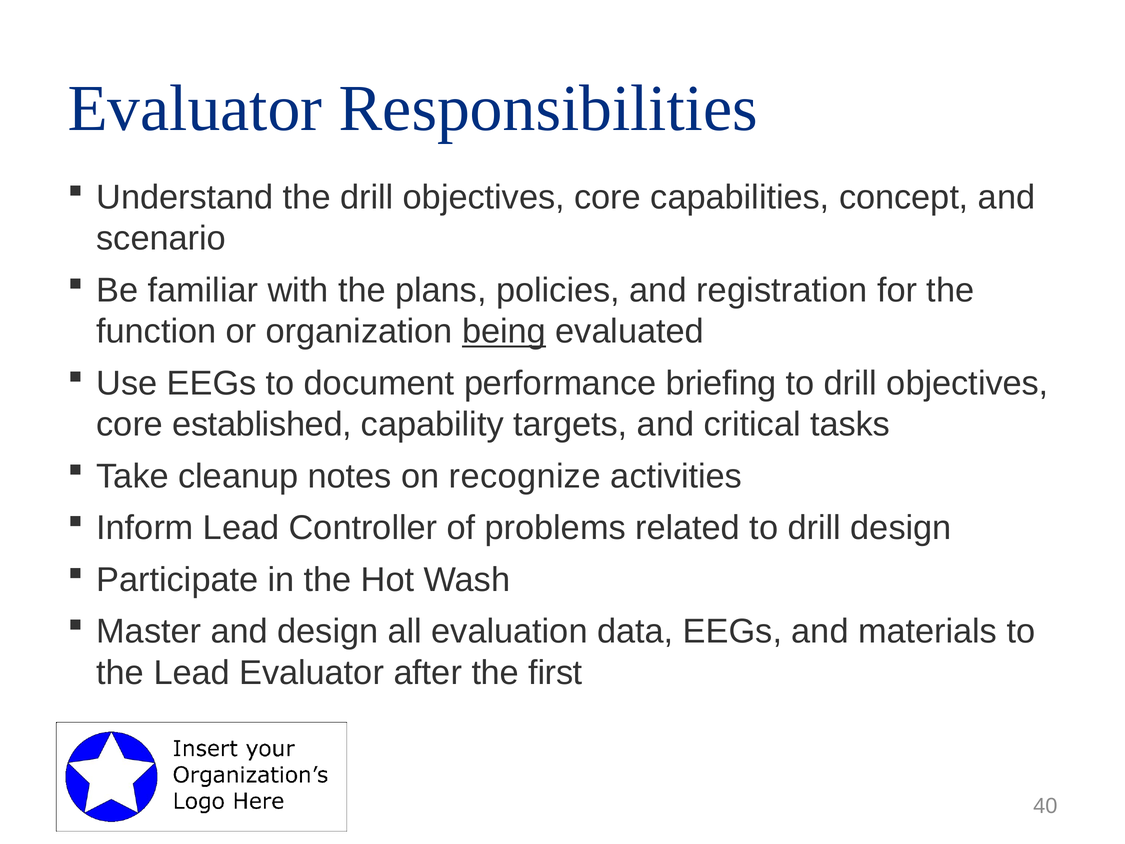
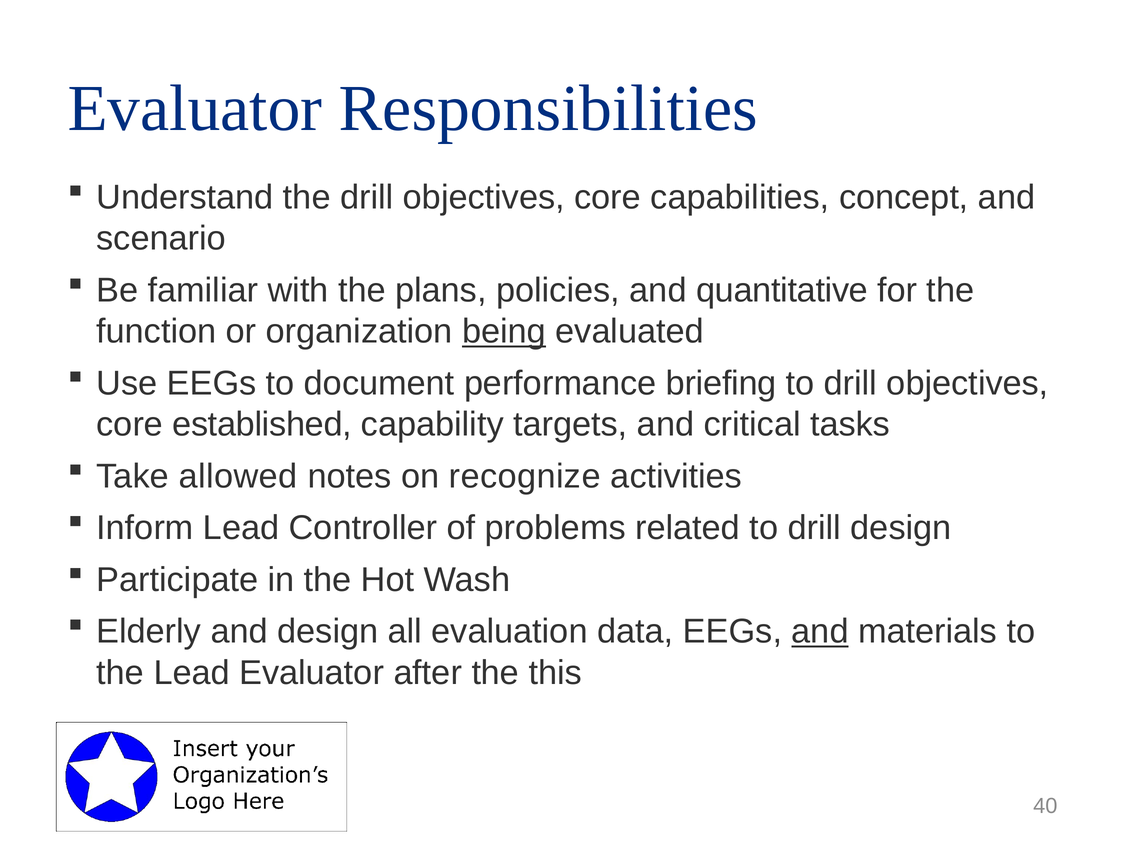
registration: registration -> quantitative
cleanup: cleanup -> allowed
Master: Master -> Elderly
and at (820, 631) underline: none -> present
first: first -> this
